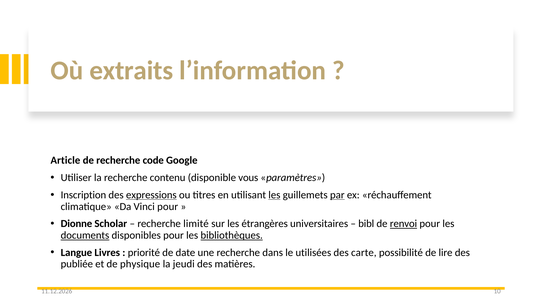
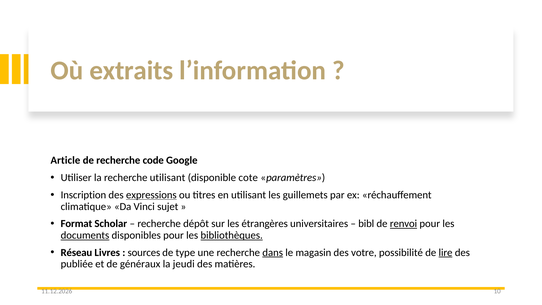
recherche contenu: contenu -> utilisant
vous: vous -> cote
les at (274, 195) underline: present -> none
par underline: present -> none
Vinci pour: pour -> sujet
Dionne: Dionne -> Format
limité: limité -> dépôt
Langue: Langue -> Réseau
priorité: priorité -> sources
date: date -> type
dans underline: none -> present
utilisées: utilisées -> magasin
carte: carte -> votre
lire underline: none -> present
physique: physique -> généraux
